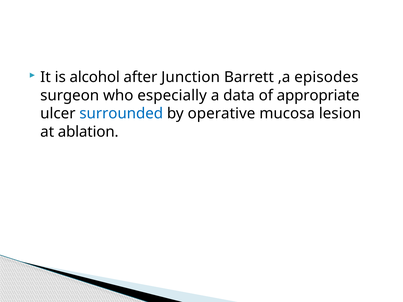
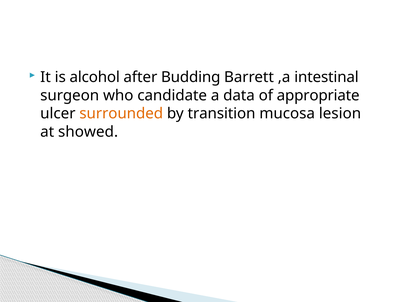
Junction: Junction -> Budding
episodes: episodes -> intestinal
especially: especially -> candidate
surrounded colour: blue -> orange
operative: operative -> transition
ablation: ablation -> showed
